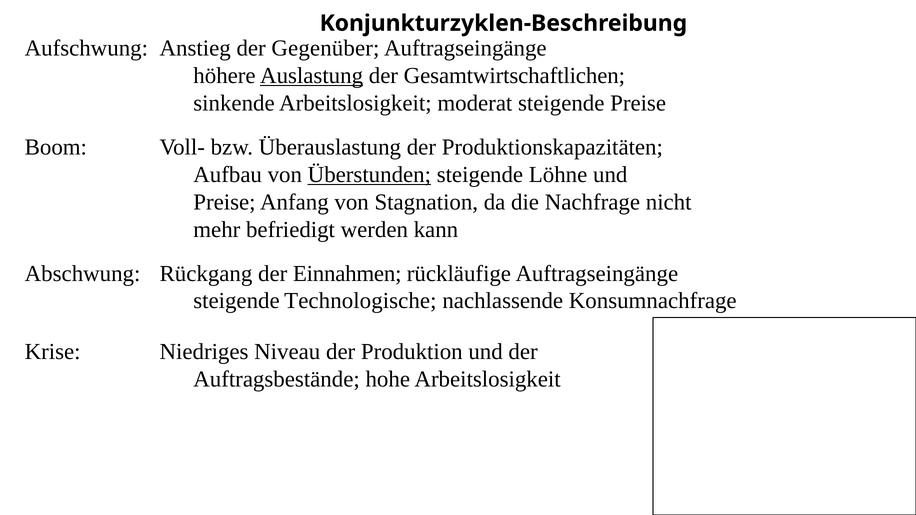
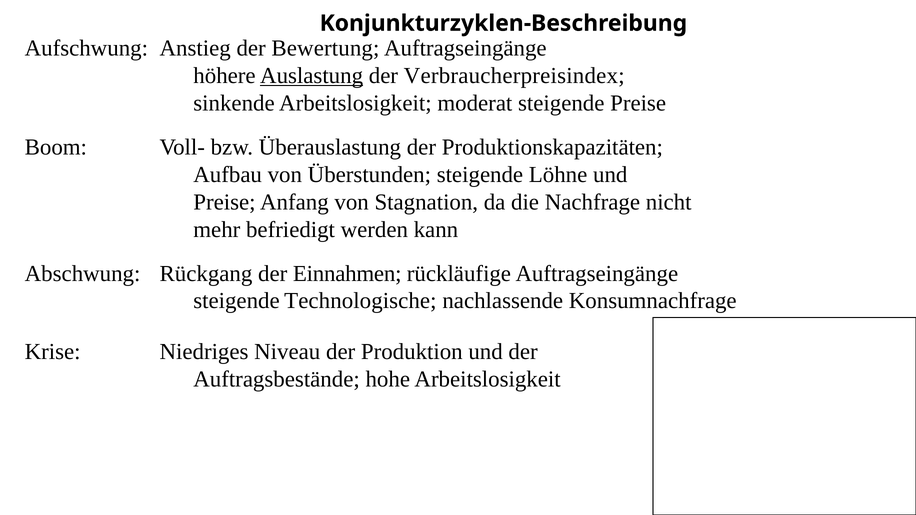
Gegenüber: Gegenüber -> Bewertung
Gesamtwirtschaftlichen: Gesamtwirtschaftlichen -> Verbraucherpreisindex
Überstunden underline: present -> none
